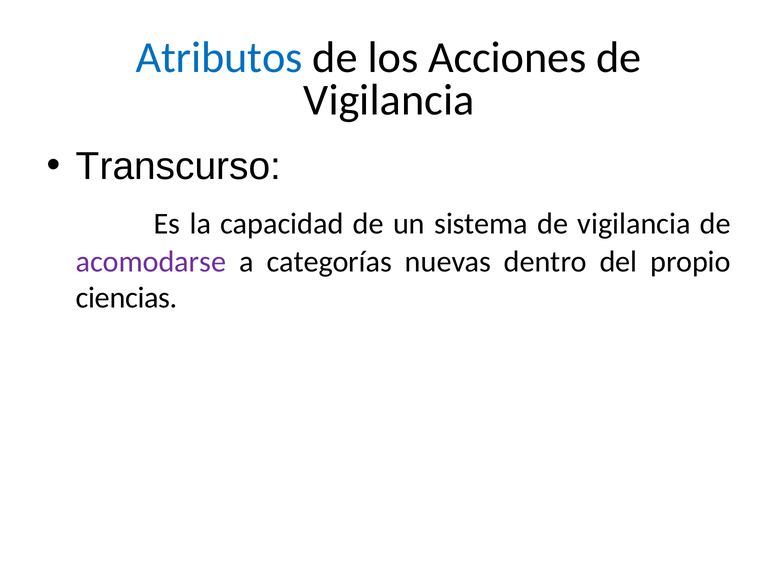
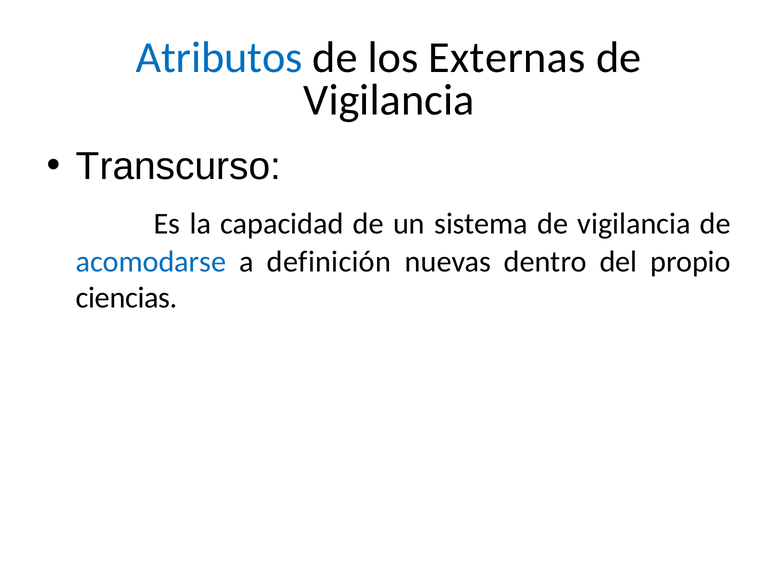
Acciones: Acciones -> Externas
acomodarse colour: purple -> blue
categorías: categorías -> definición
